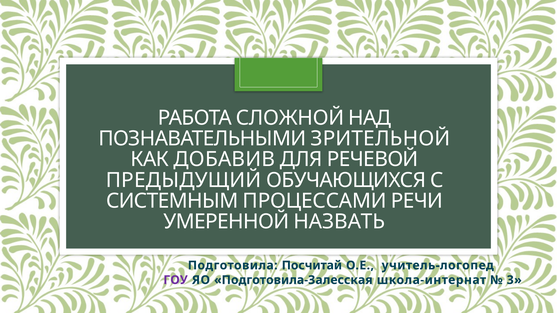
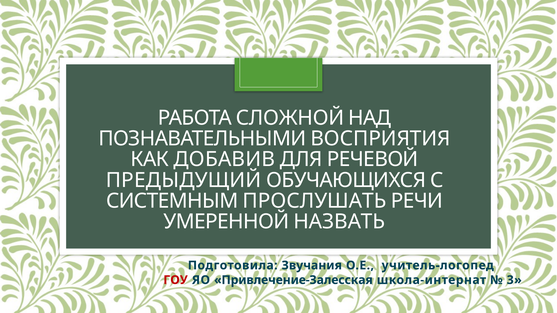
ЗРИТЕЛЬНОЙ: ЗРИТЕЛЬНОЙ -> ВОСПРИЯТИЯ
ПРОЦЕССАМИ: ПРОЦЕССАМИ -> ПРОСЛУШАТЬ
Посчитай: Посчитай -> Звучания
ГОУ colour: purple -> red
Подготовила-Залесская: Подготовила-Залесская -> Привлечение-Залесская
